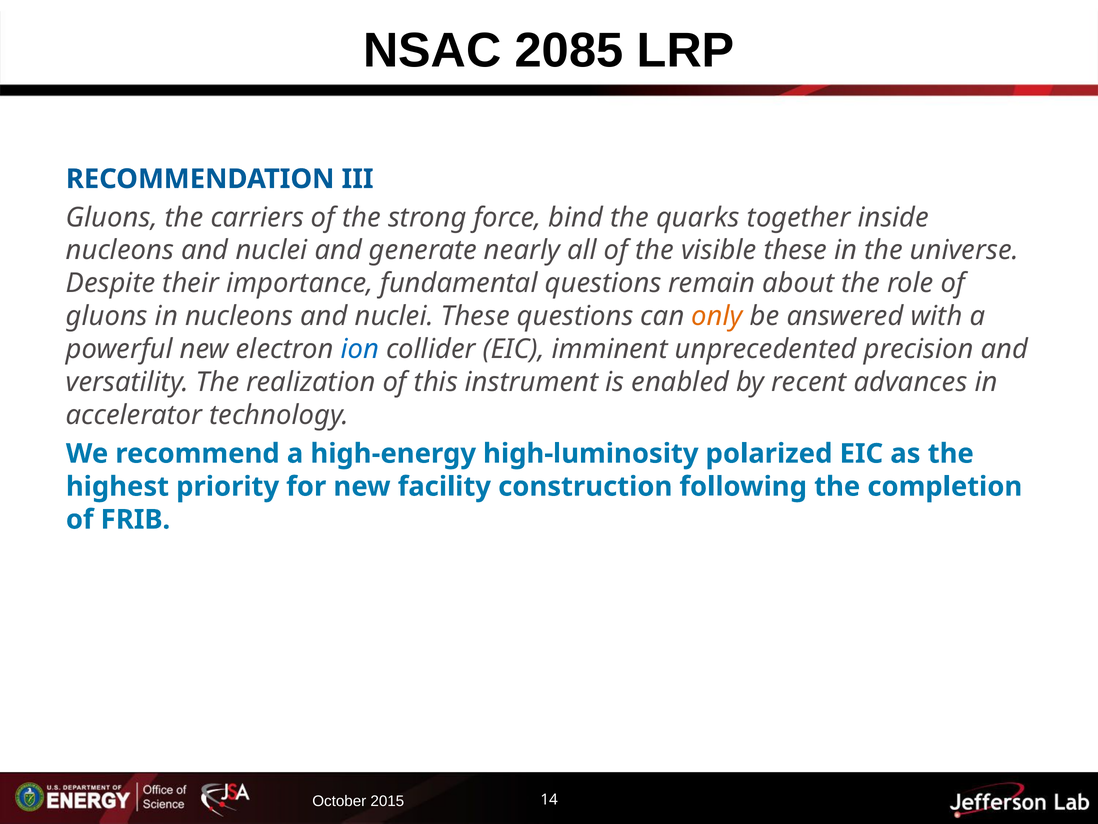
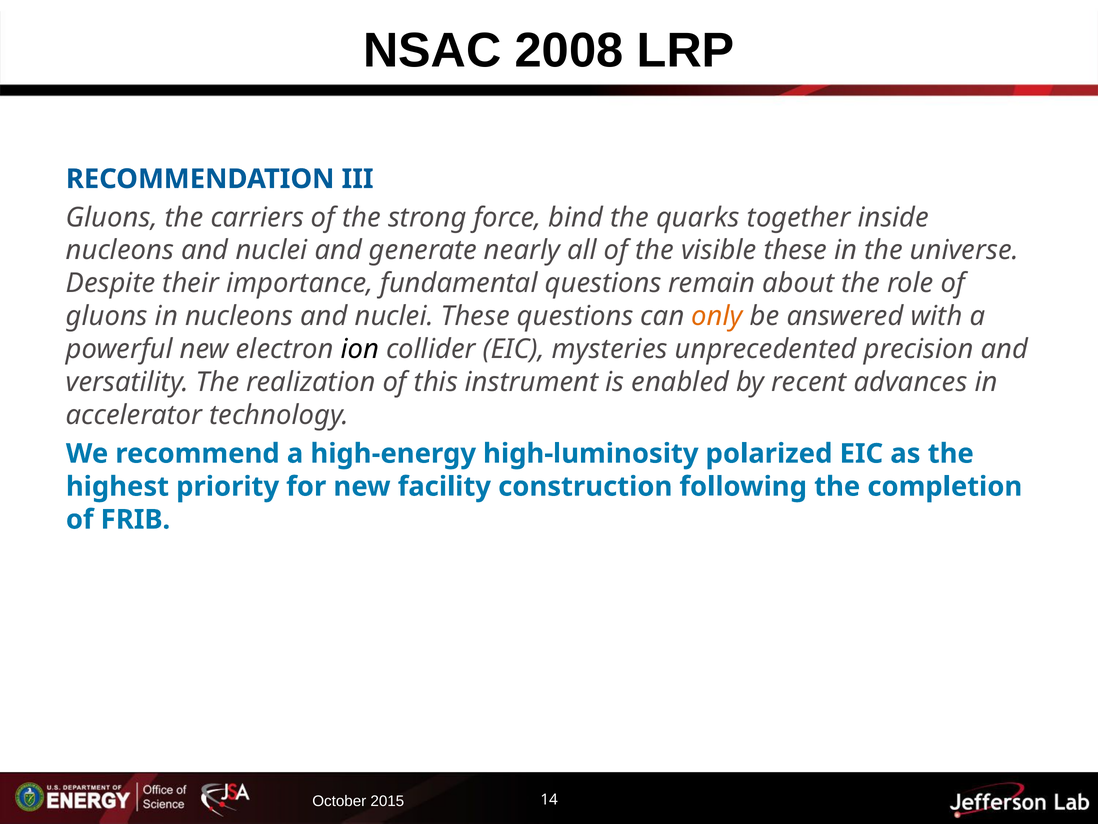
2085: 2085 -> 2008
ion colour: blue -> black
imminent: imminent -> mysteries
